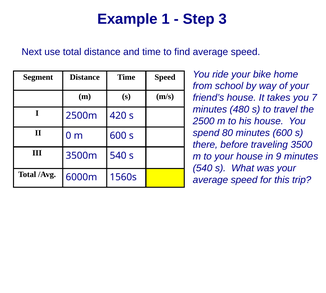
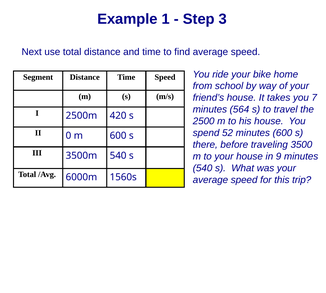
480: 480 -> 564
80: 80 -> 52
